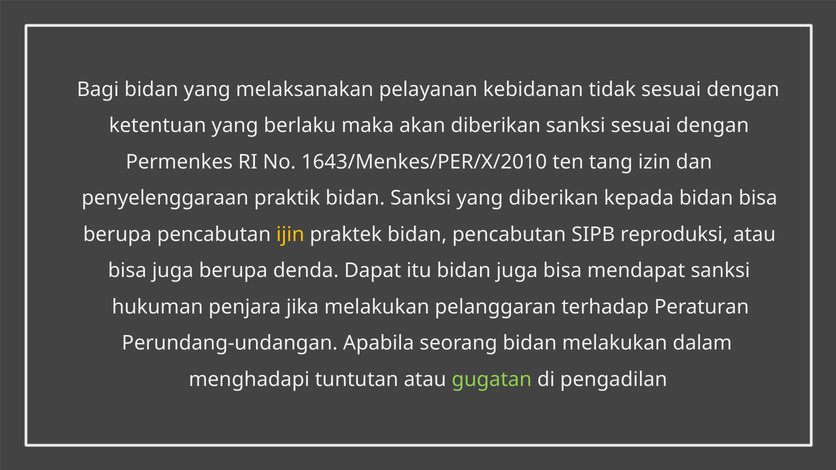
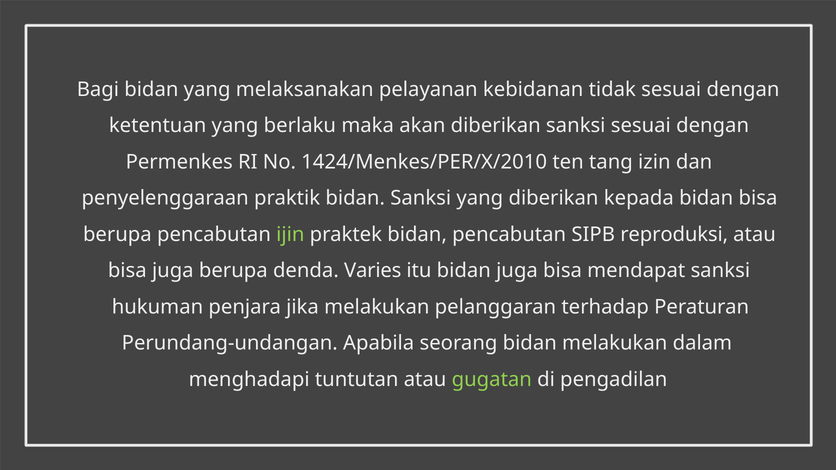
1643/Menkes/PER/X/2010: 1643/Menkes/PER/X/2010 -> 1424/Menkes/PER/X/2010
ijin colour: yellow -> light green
Dapat: Dapat -> Varies
